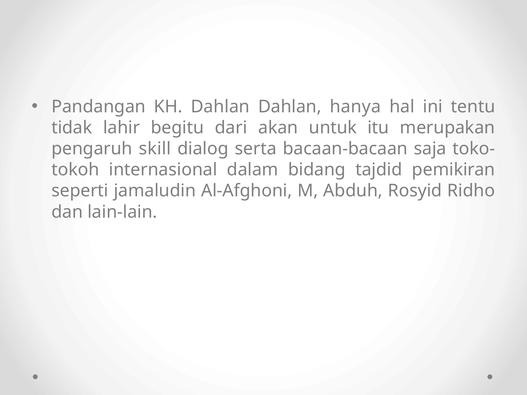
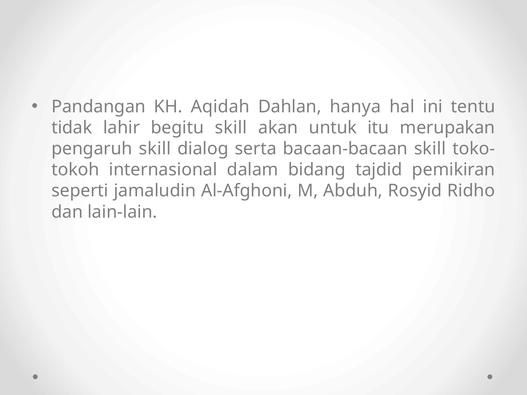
KH Dahlan: Dahlan -> Aqidah
begitu dari: dari -> skill
bacaan-bacaan saja: saja -> skill
